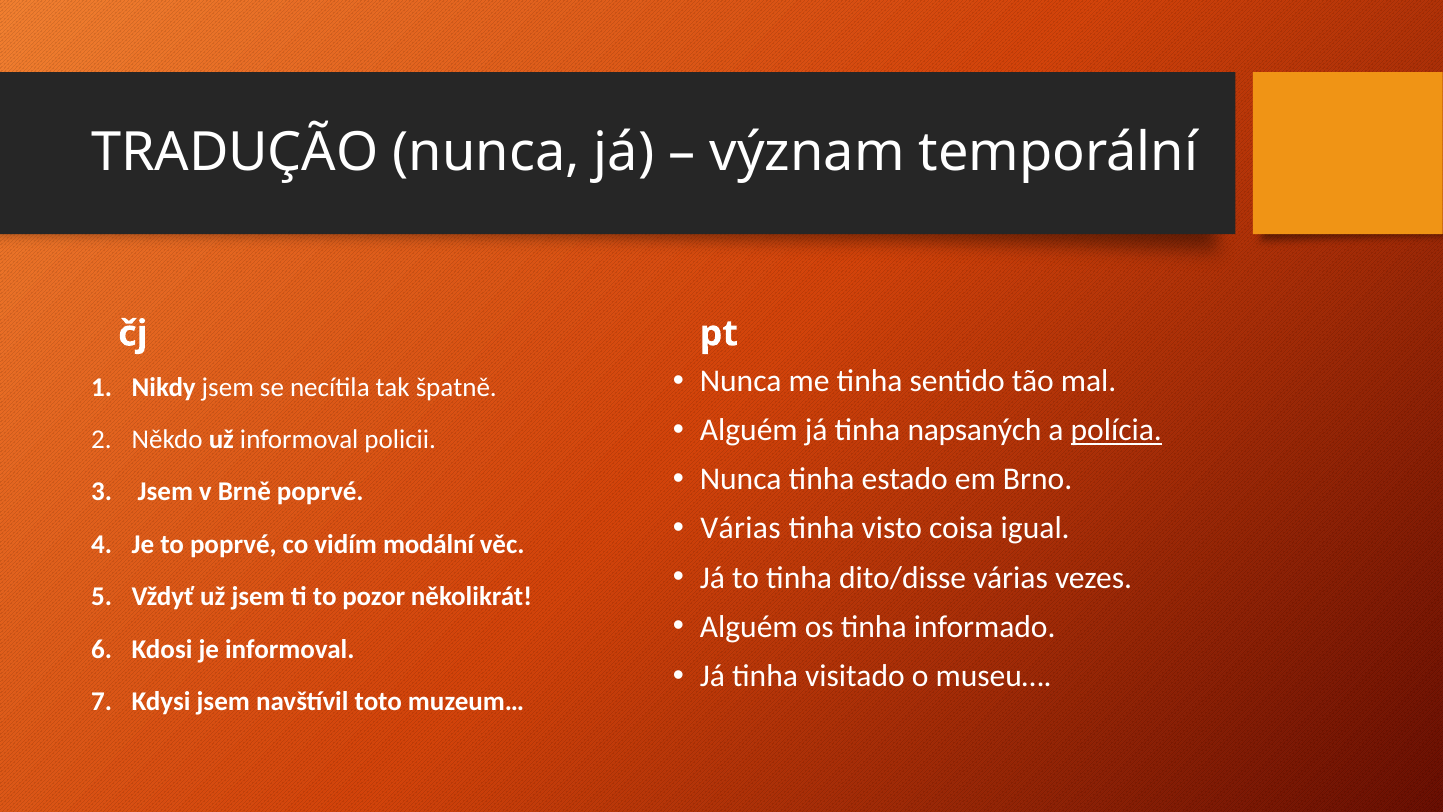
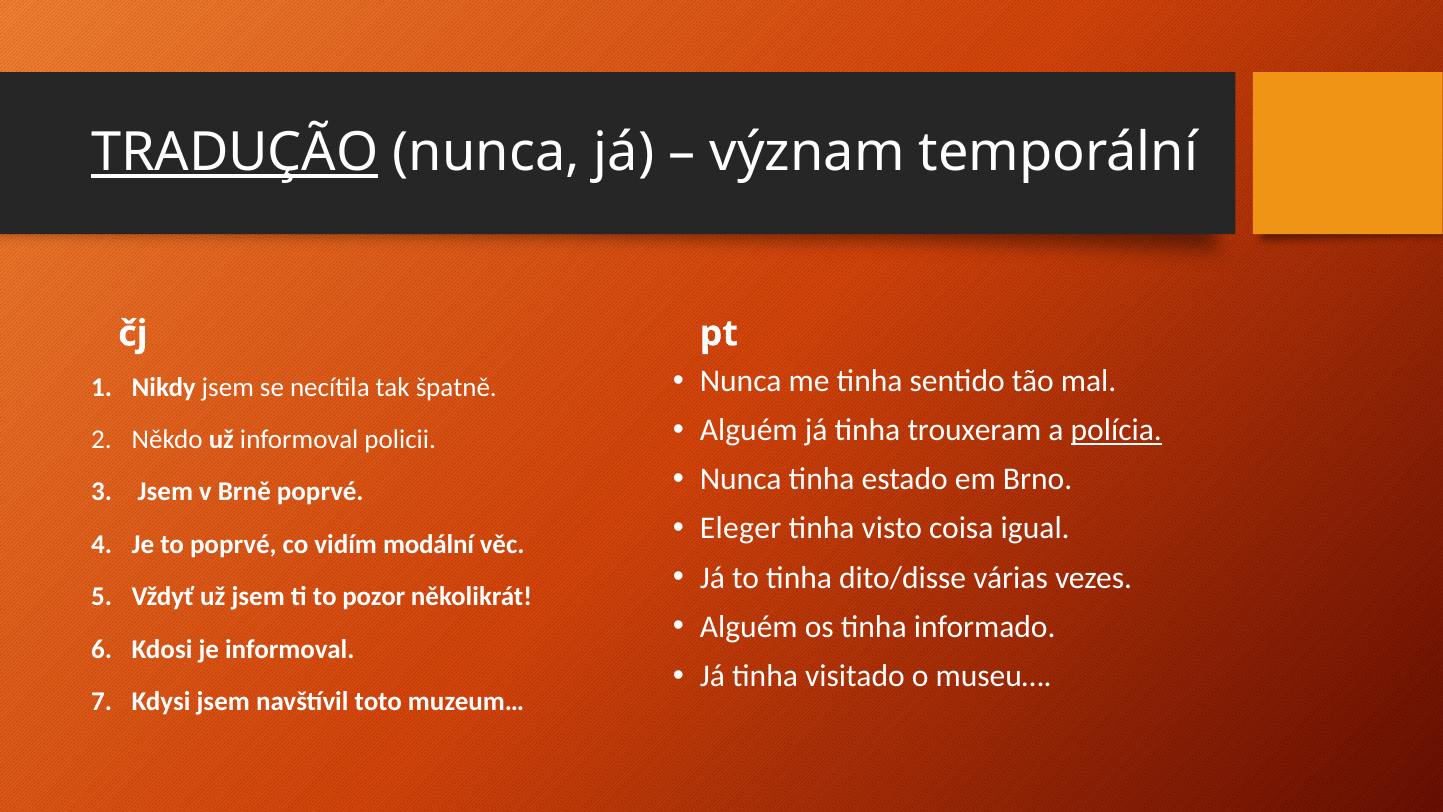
TRADUÇÃO underline: none -> present
napsaných: napsaných -> trouxeram
Várias at (741, 528): Várias -> Eleger
